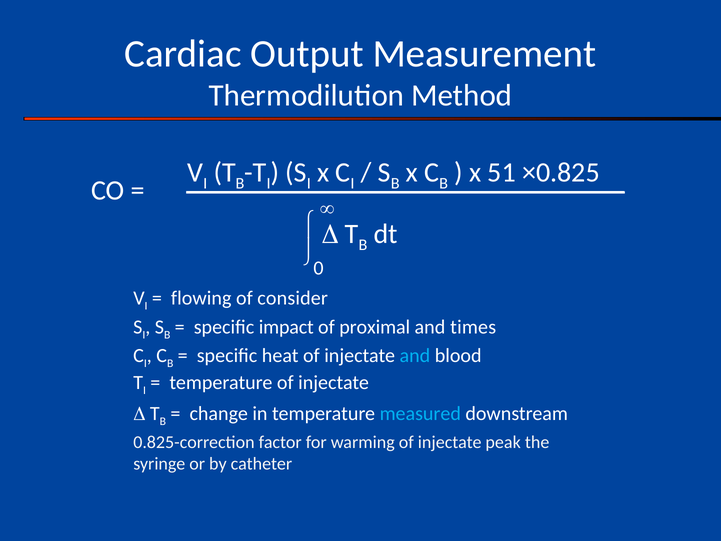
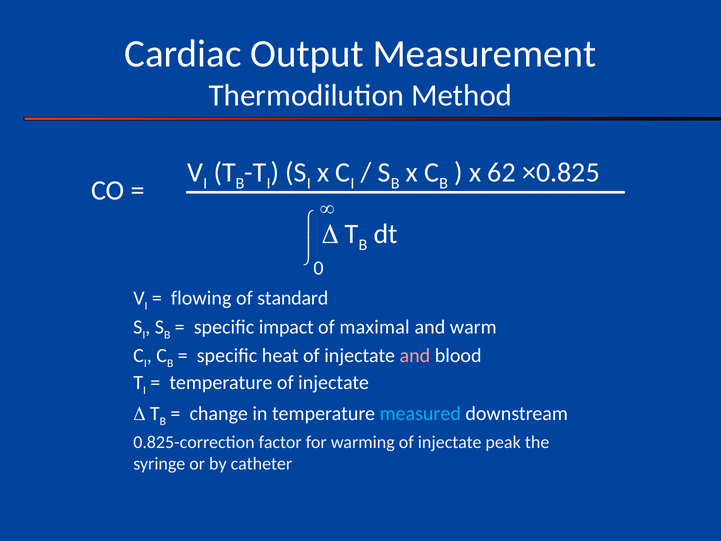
51: 51 -> 62
consider: consider -> standard
proximal: proximal -> maximal
times: times -> warm
and at (415, 356) colour: light blue -> pink
